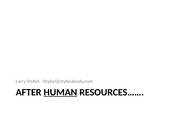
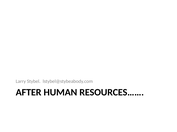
HUMAN underline: present -> none
